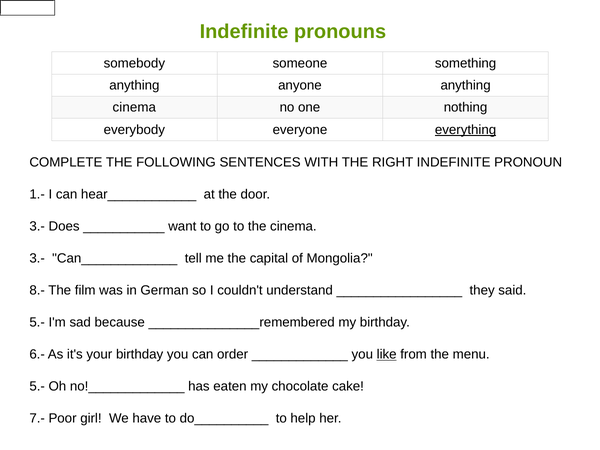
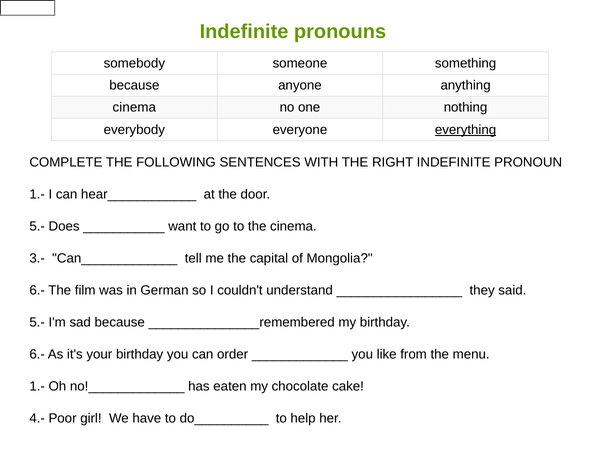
anything at (134, 85): anything -> because
3.- at (37, 227): 3.- -> 5.-
8.- at (37, 291): 8.- -> 6.-
like underline: present -> none
5.- at (37, 386): 5.- -> 1.-
7.-: 7.- -> 4.-
